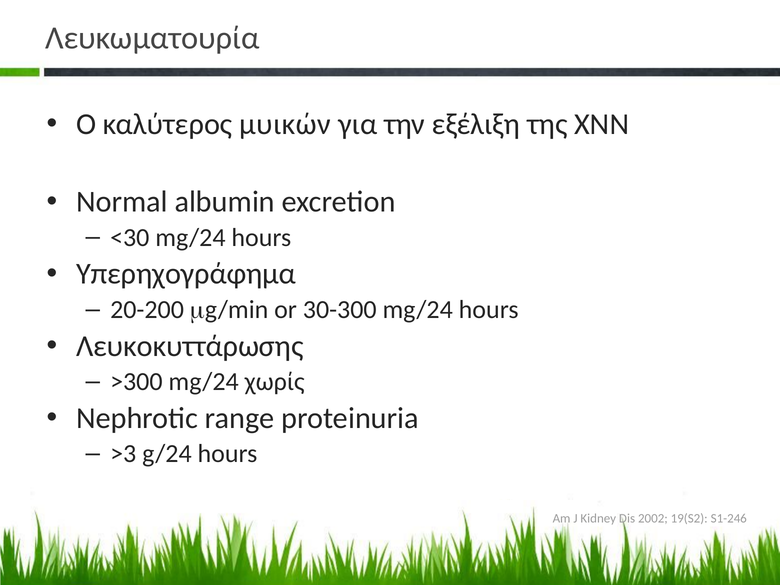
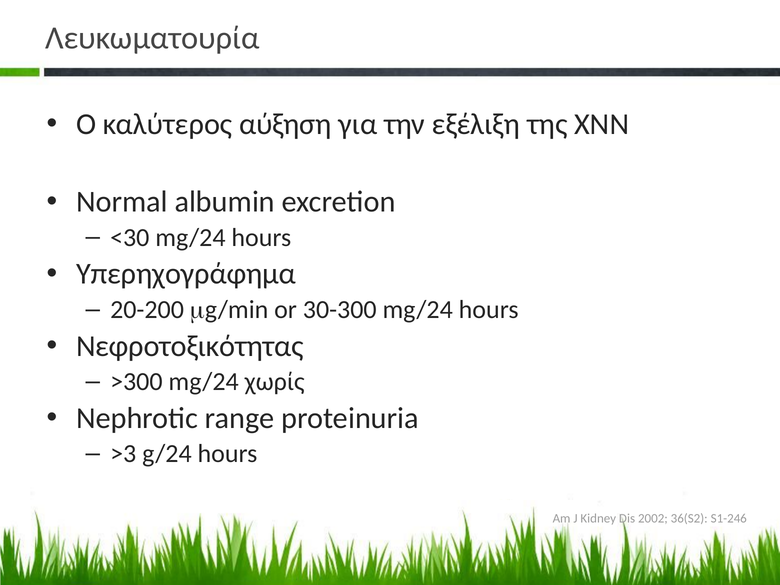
μυικών: μυικών -> αύξηση
Λευκοκυττάρωσης: Λευκοκυττάρωσης -> Νεφροτοξικότητας
19(S2: 19(S2 -> 36(S2
